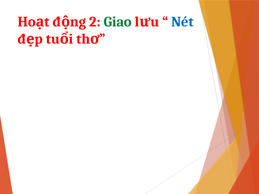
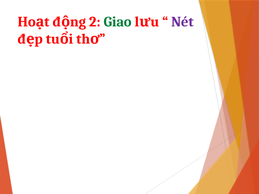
Nét colour: blue -> purple
